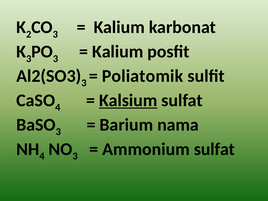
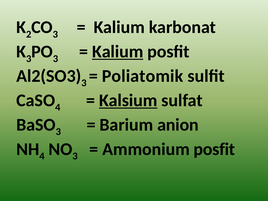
Kalium at (118, 52) underline: none -> present
nama: nama -> anion
Ammonium sulfat: sulfat -> posfit
